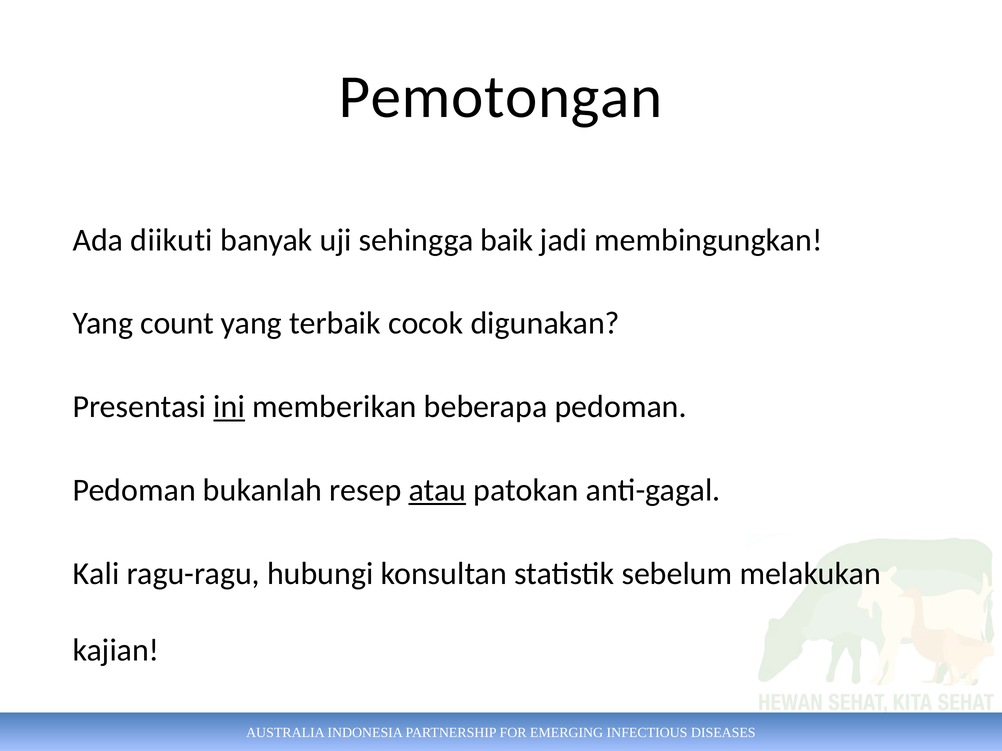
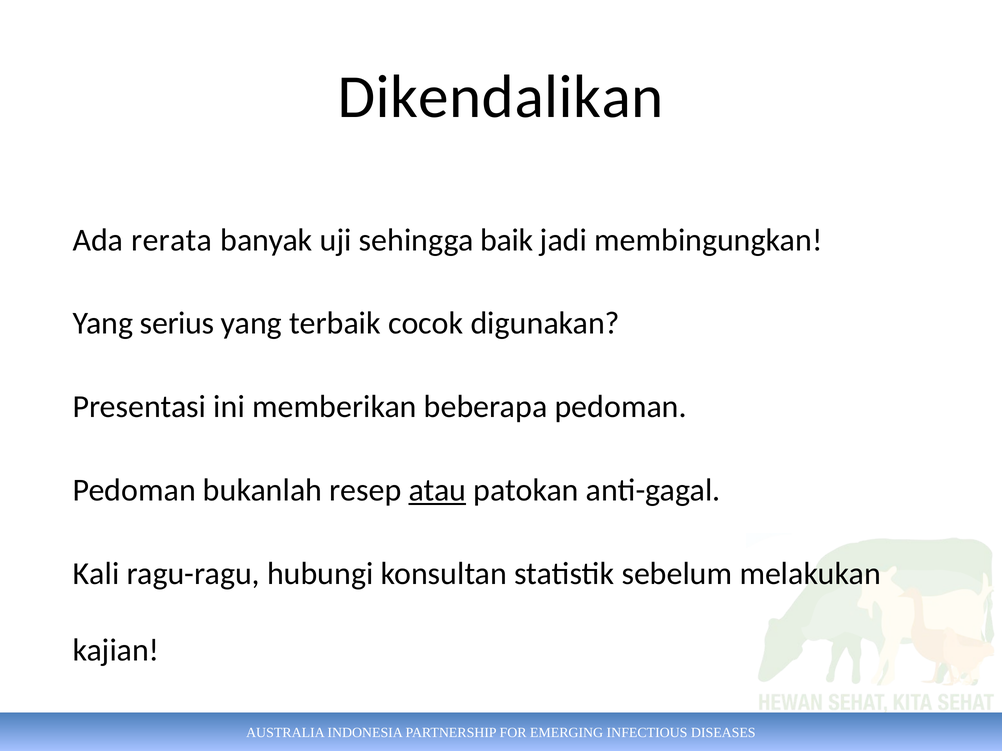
Pemotongan: Pemotongan -> Dikendalikan
diikuti: diikuti -> rerata
count: count -> serius
ini underline: present -> none
